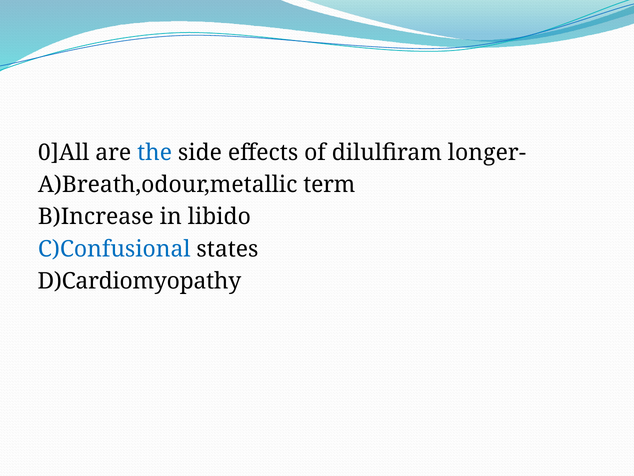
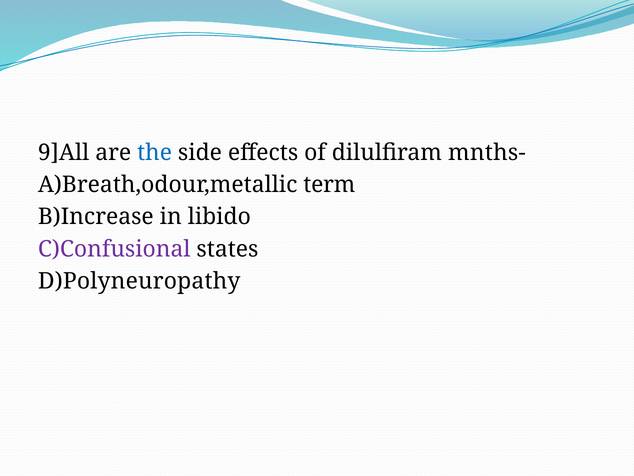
0]All: 0]All -> 9]All
longer-: longer- -> mnths-
C)Confusional colour: blue -> purple
D)Cardiomyopathy: D)Cardiomyopathy -> D)Polyneuropathy
